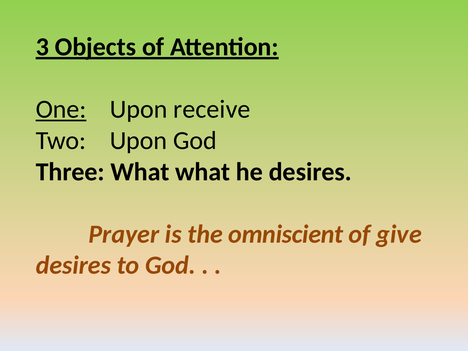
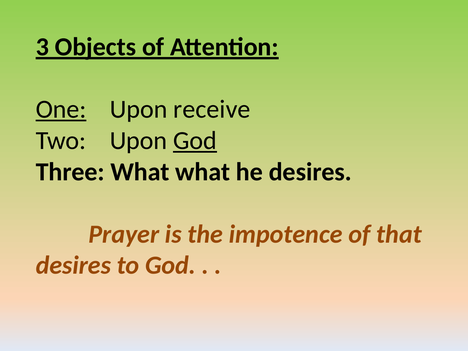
God at (195, 141) underline: none -> present
omniscient: omniscient -> impotence
give: give -> that
